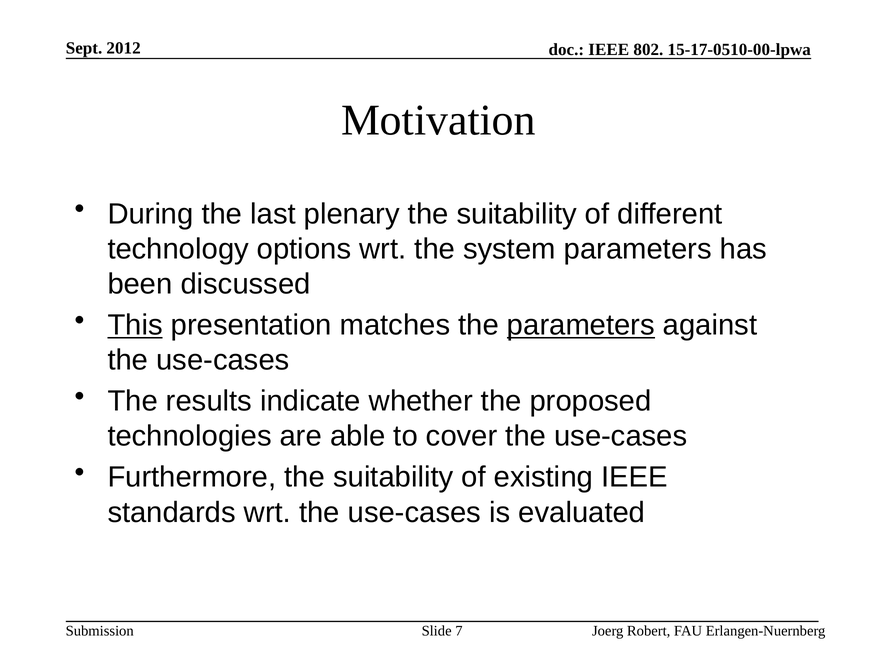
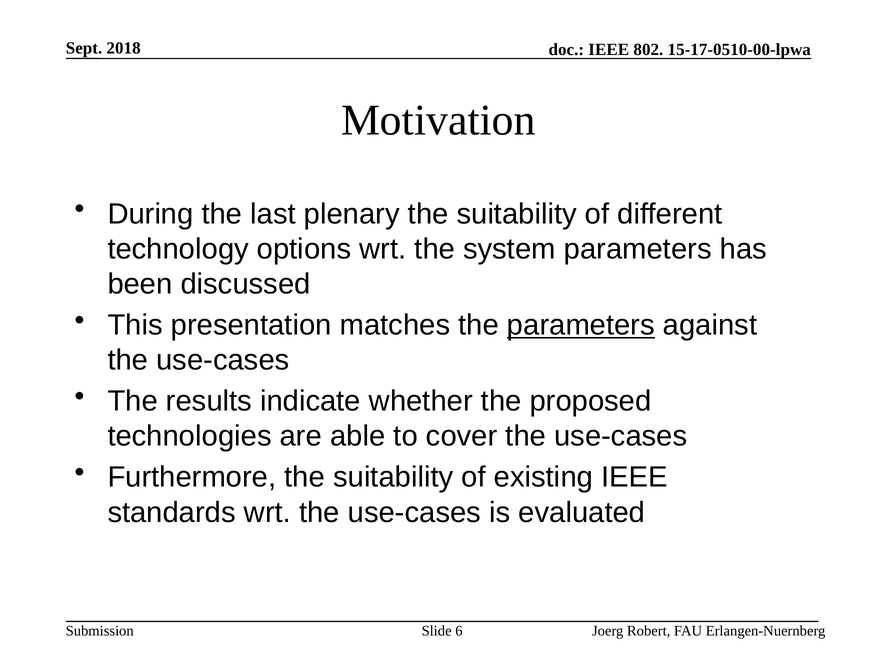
2012: 2012 -> 2018
This underline: present -> none
7: 7 -> 6
